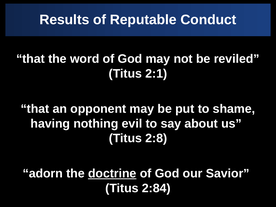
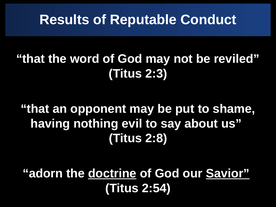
2:1: 2:1 -> 2:3
Savior underline: none -> present
2:84: 2:84 -> 2:54
